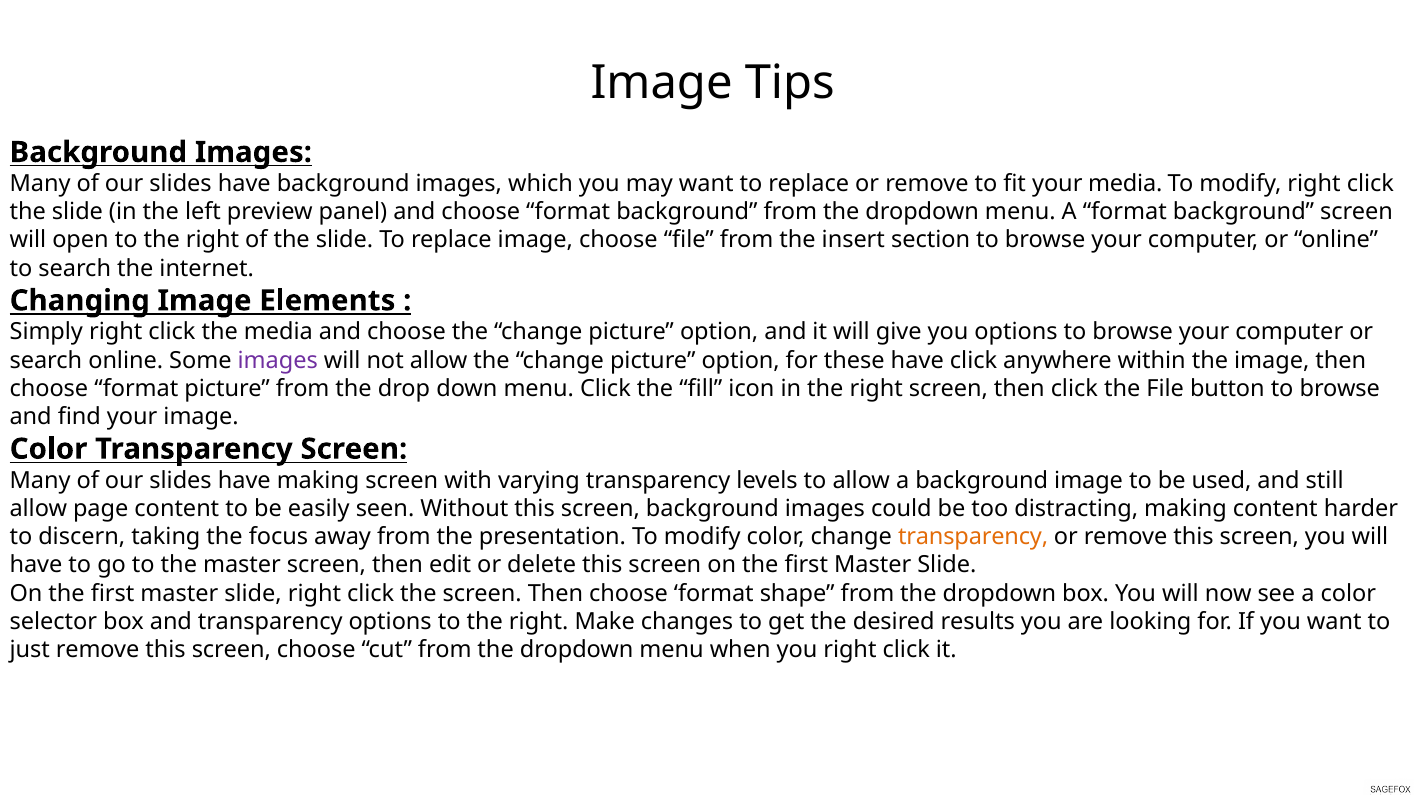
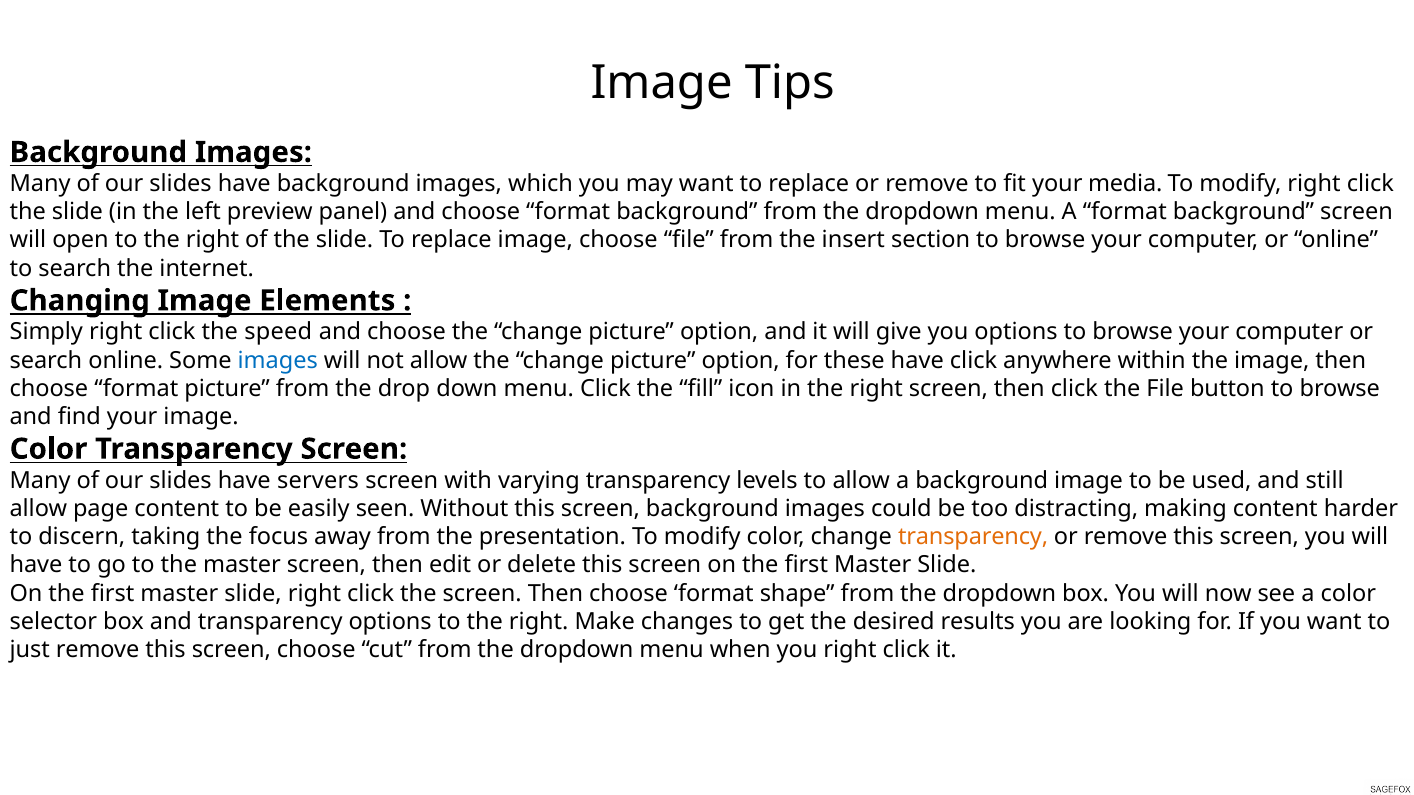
the media: media -> speed
images at (278, 360) colour: purple -> blue
have making: making -> servers
